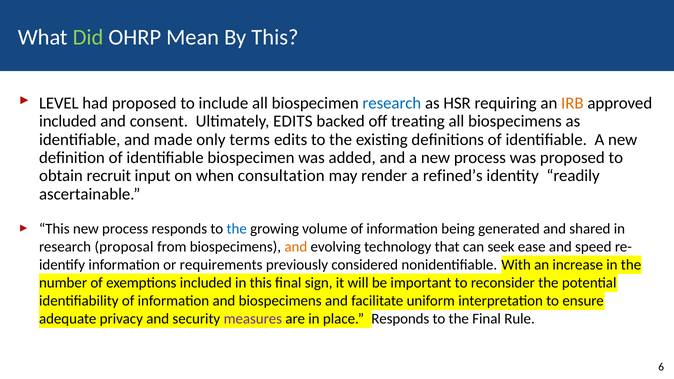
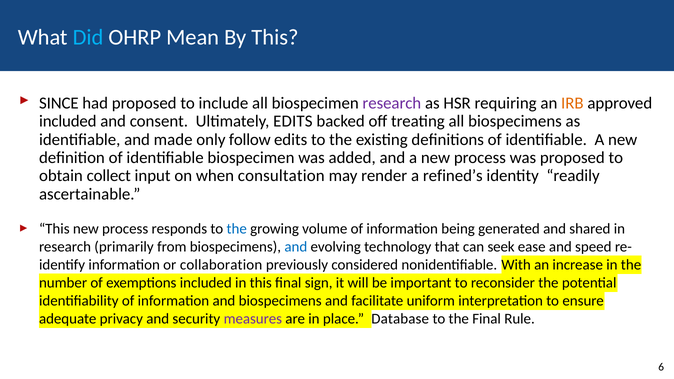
Did colour: light green -> light blue
LEVEL: LEVEL -> SINCE
research at (392, 103) colour: blue -> purple
terms: terms -> follow
recruit: recruit -> collect
proposal: proposal -> primarily
and at (296, 247) colour: orange -> blue
requirements: requirements -> collaboration
place Responds: Responds -> Database
